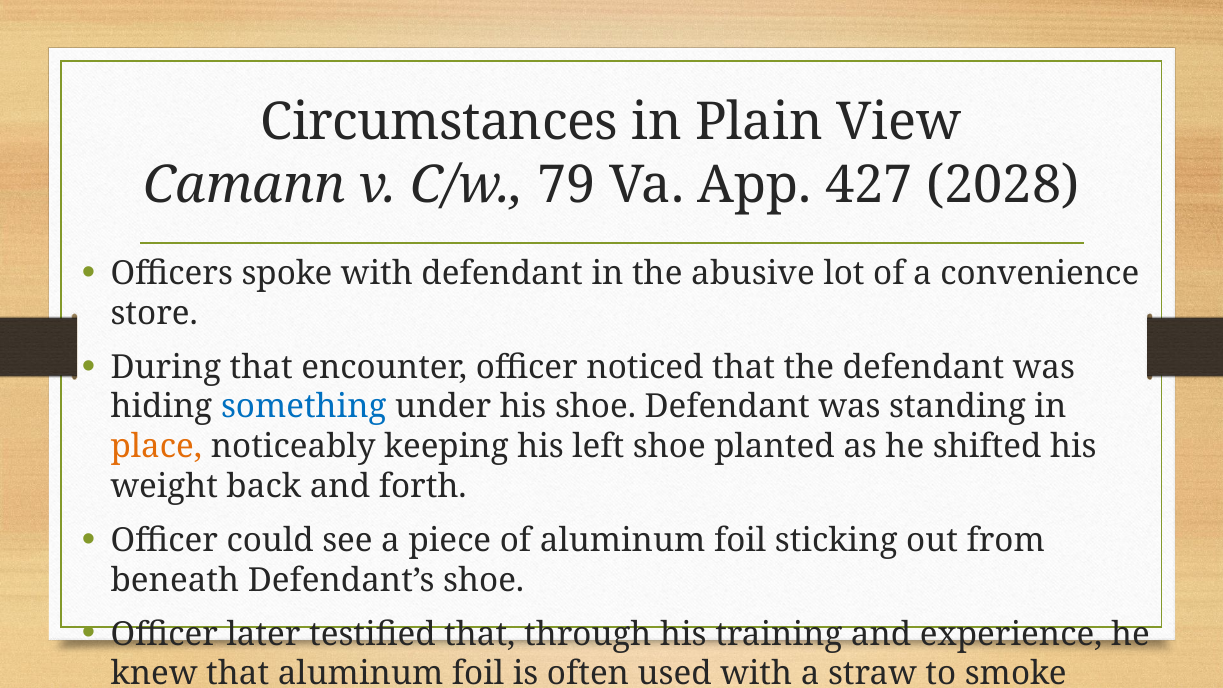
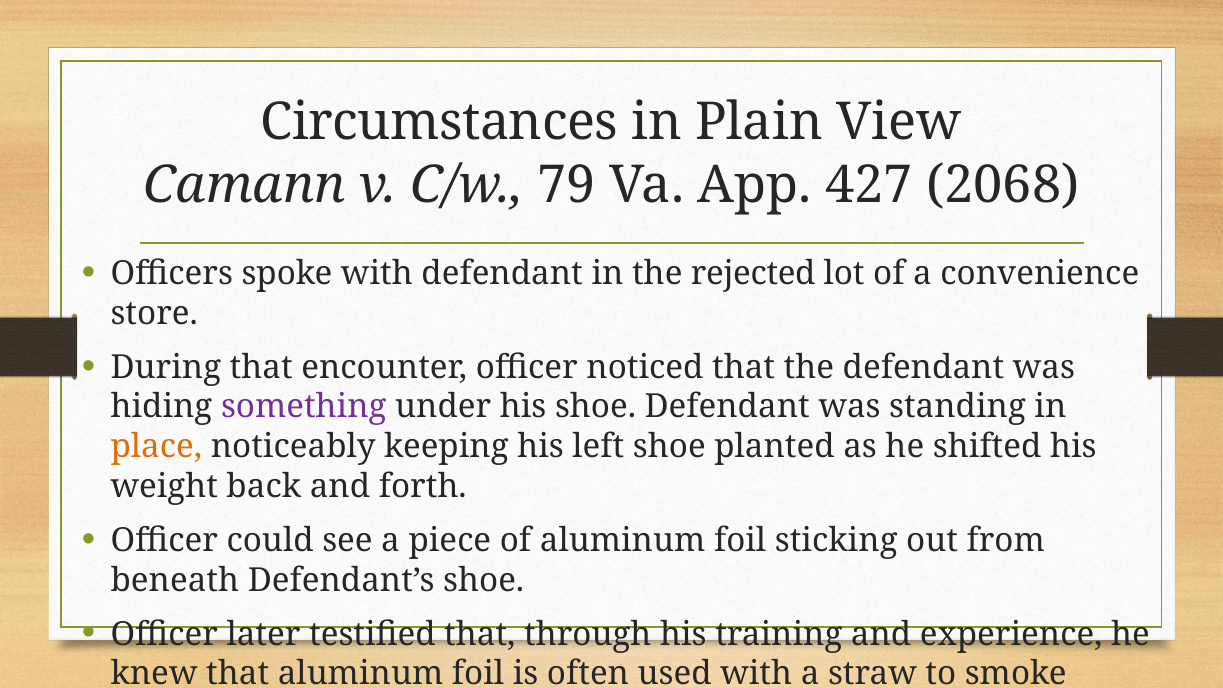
2028: 2028 -> 2068
abusive: abusive -> rejected
something colour: blue -> purple
